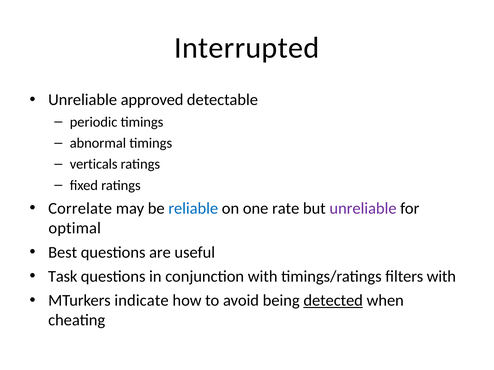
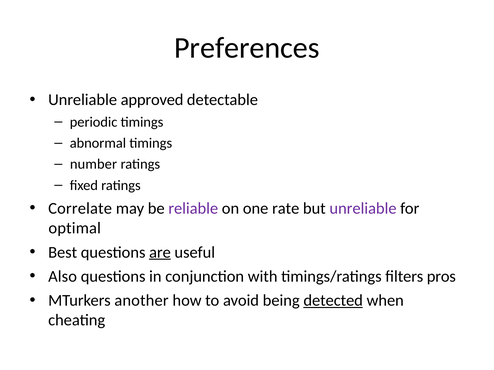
Interrupted: Interrupted -> Preferences
verticals: verticals -> number
reliable colour: blue -> purple
are underline: none -> present
Task: Task -> Also
filters with: with -> pros
indicate: indicate -> another
